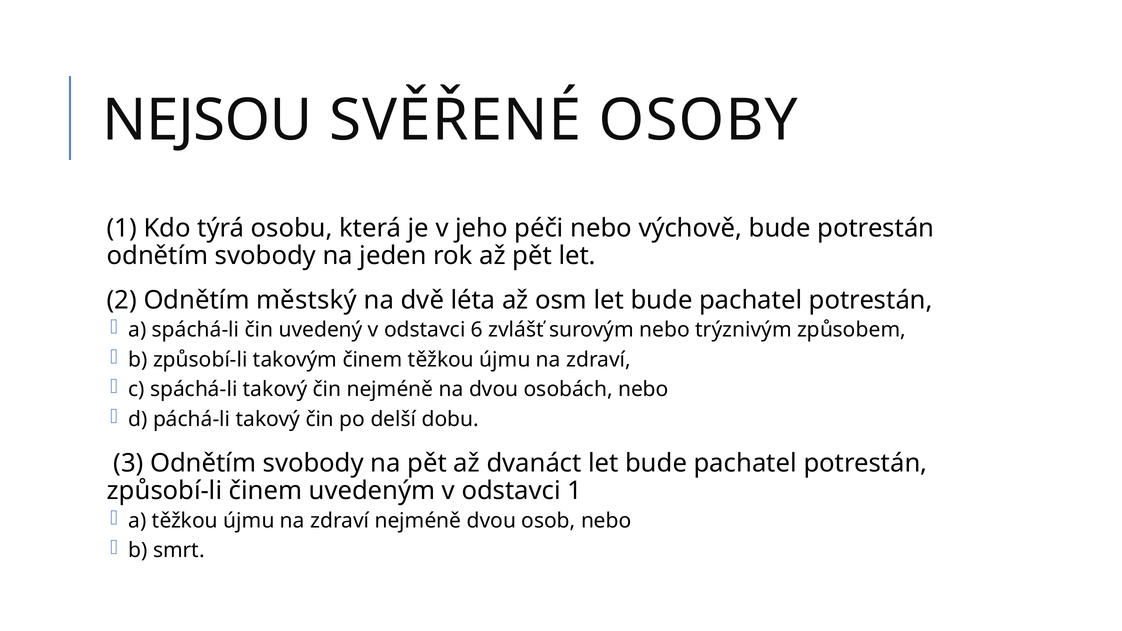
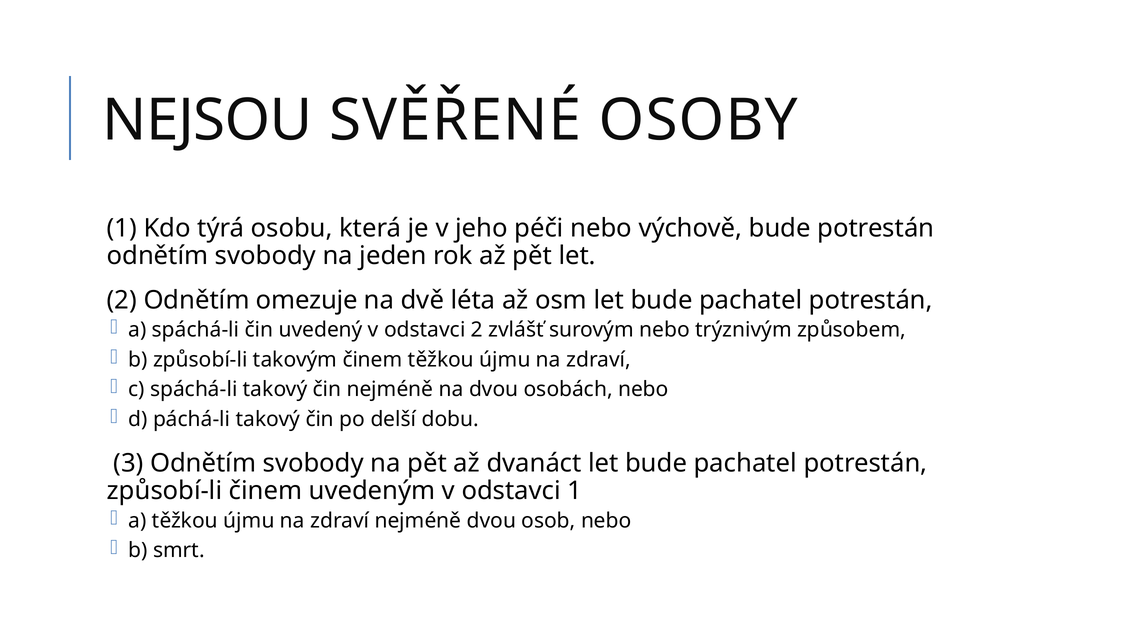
městský: městský -> omezuje
odstavci 6: 6 -> 2
